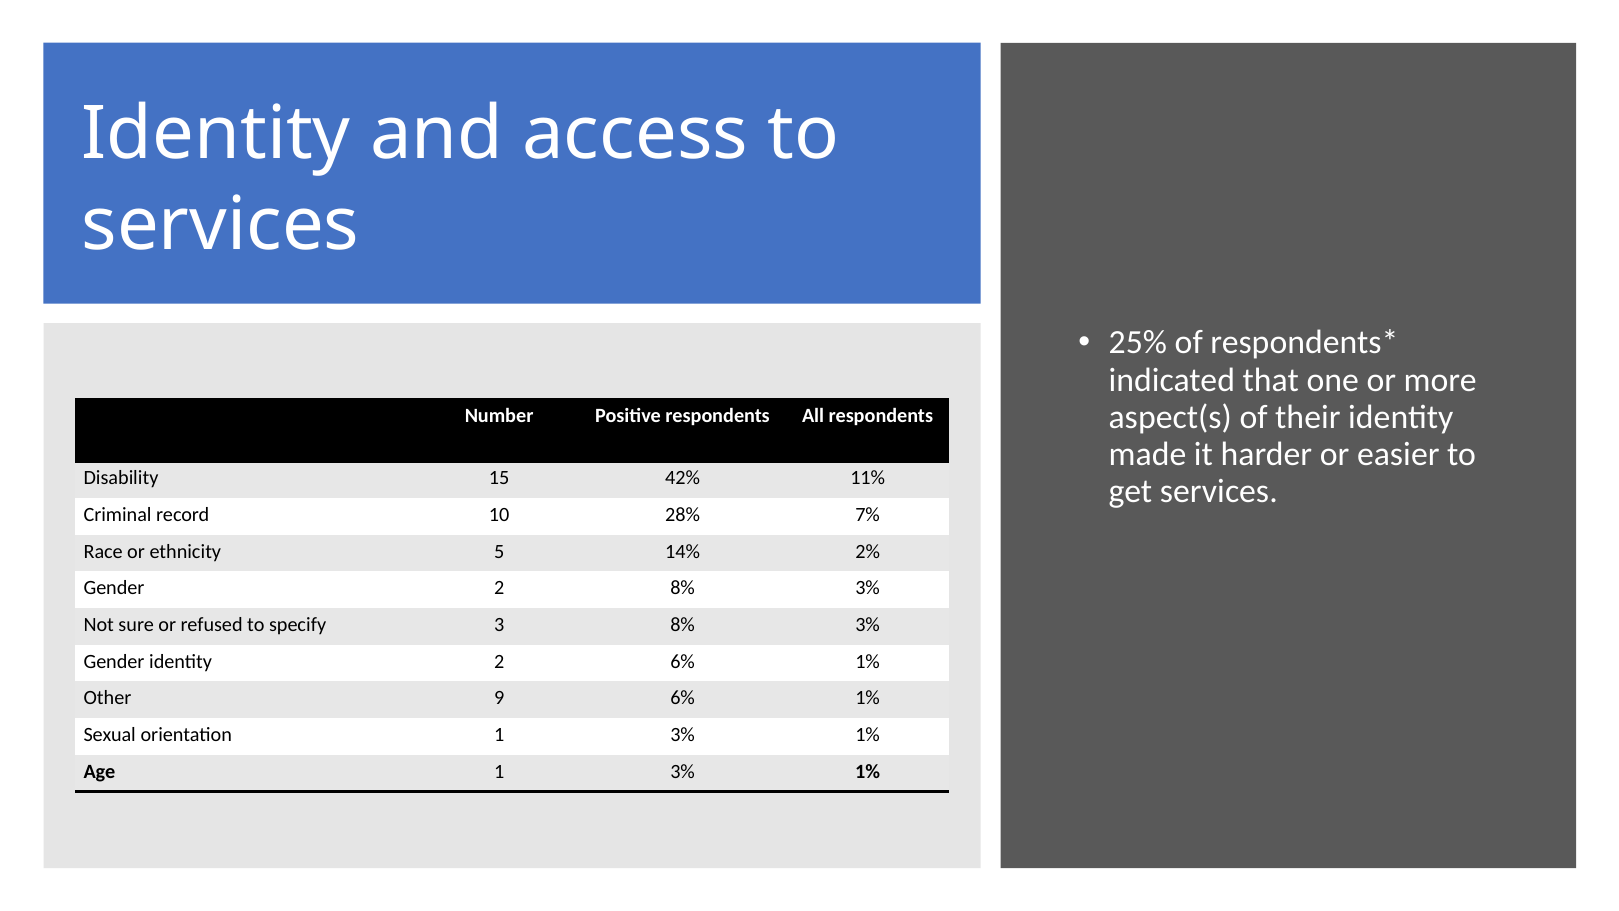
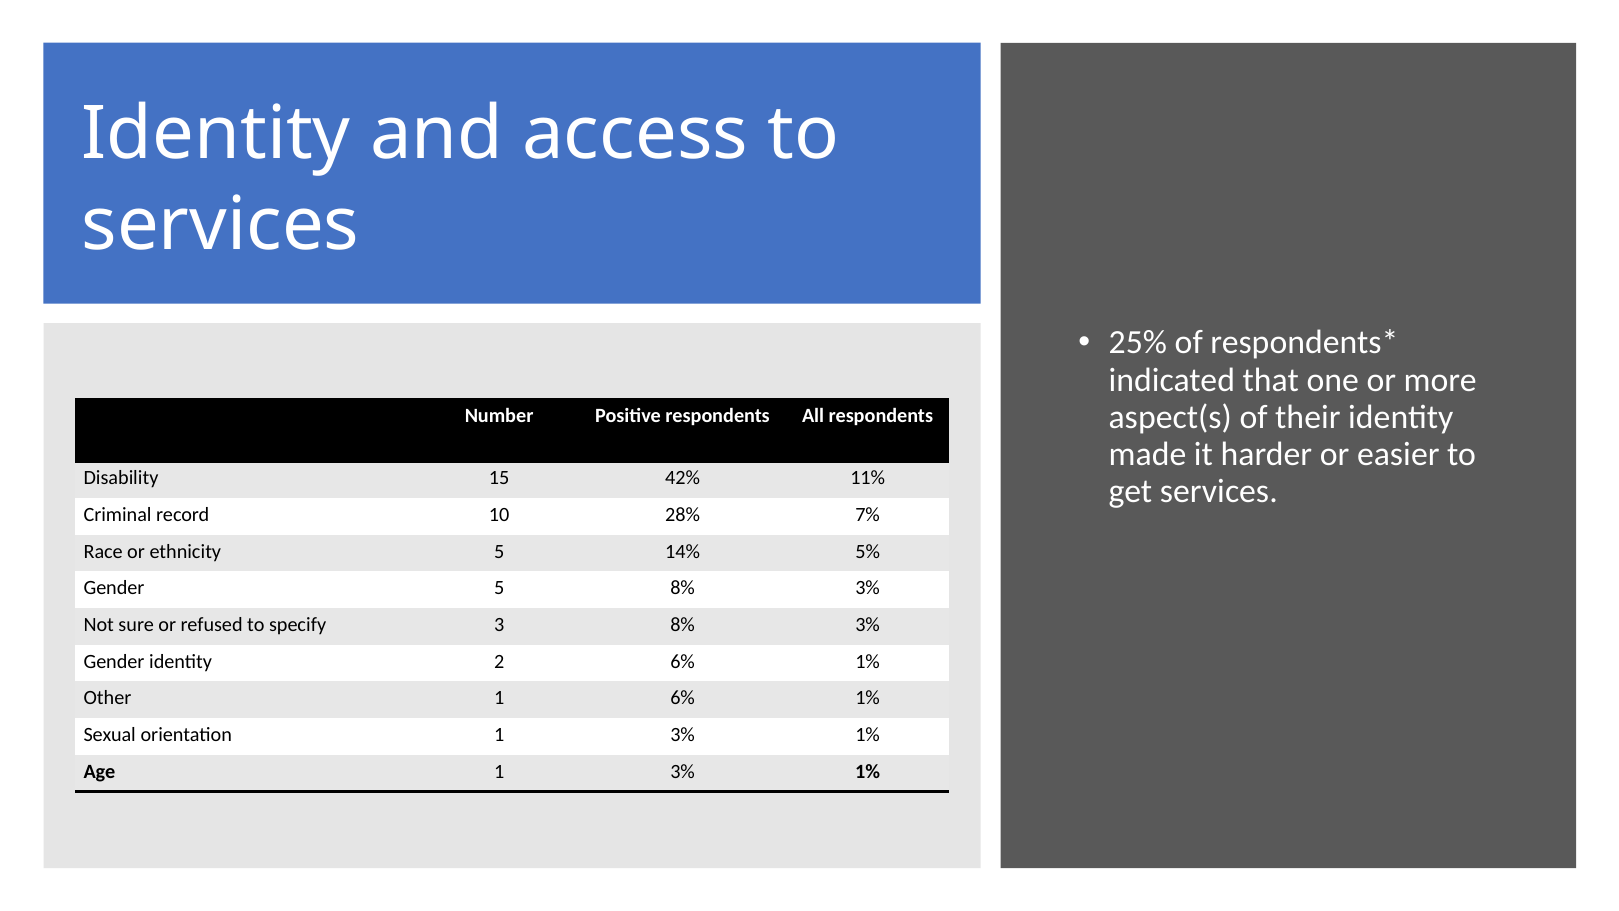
2%: 2% -> 5%
Gender 2: 2 -> 5
Other 9: 9 -> 1
